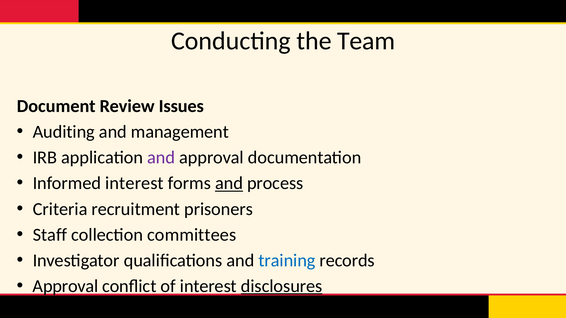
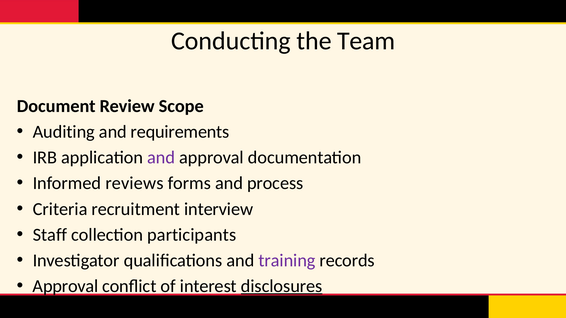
Issues: Issues -> Scope
management: management -> requirements
Informed interest: interest -> reviews
and at (229, 184) underline: present -> none
prisoners: prisoners -> interview
committees: committees -> participants
training colour: blue -> purple
